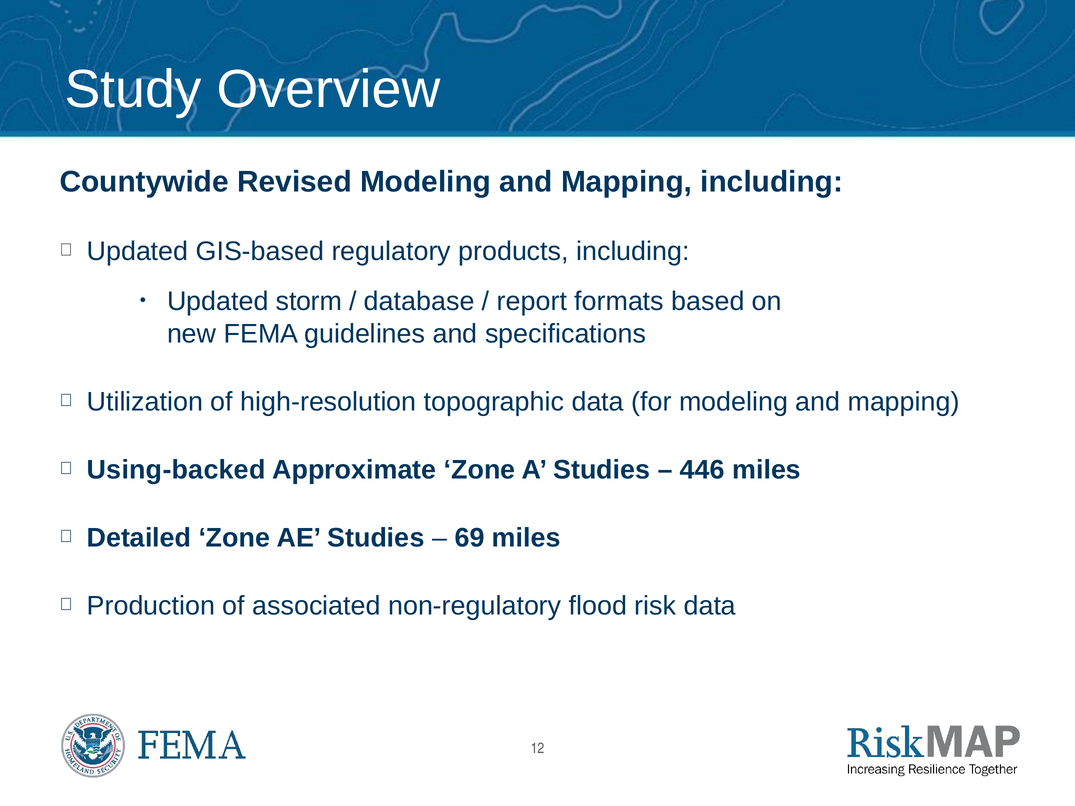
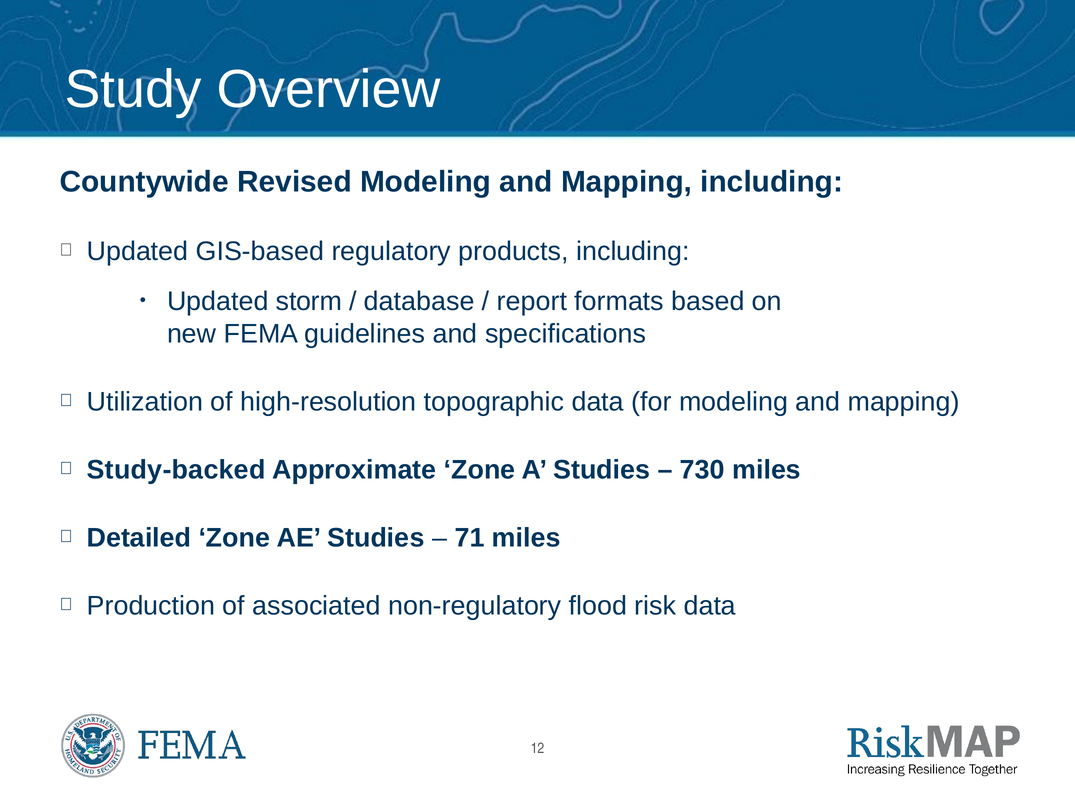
Using-backed: Using-backed -> Study-backed
446: 446 -> 730
69: 69 -> 71
